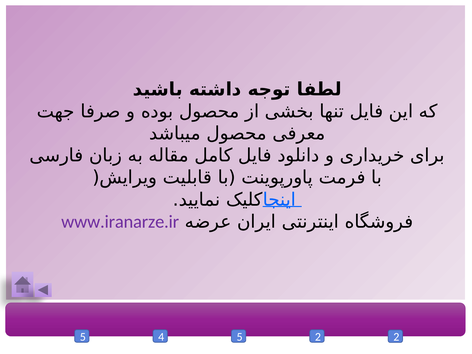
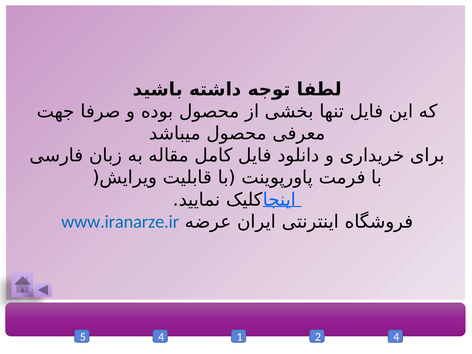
www.iranarze.ir colour: purple -> blue
4 5: 5 -> 1
2 2: 2 -> 4
